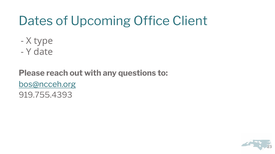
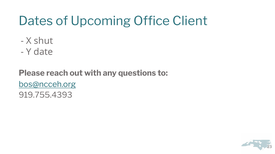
type: type -> shut
